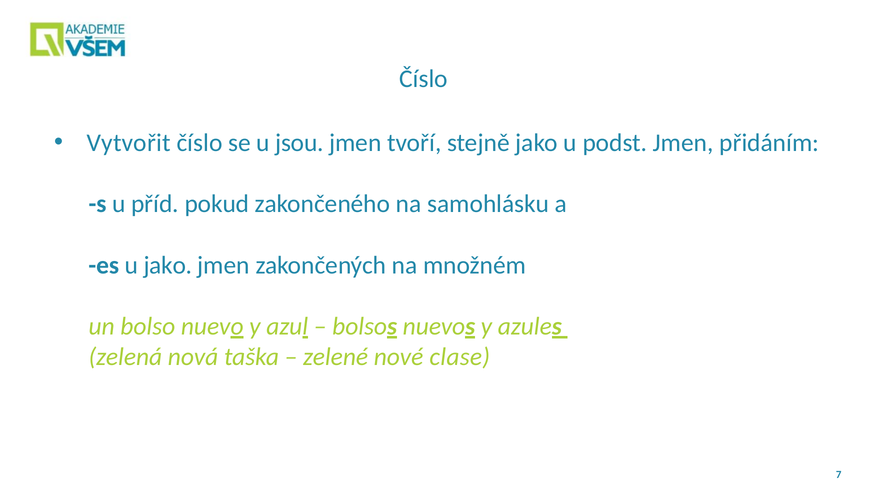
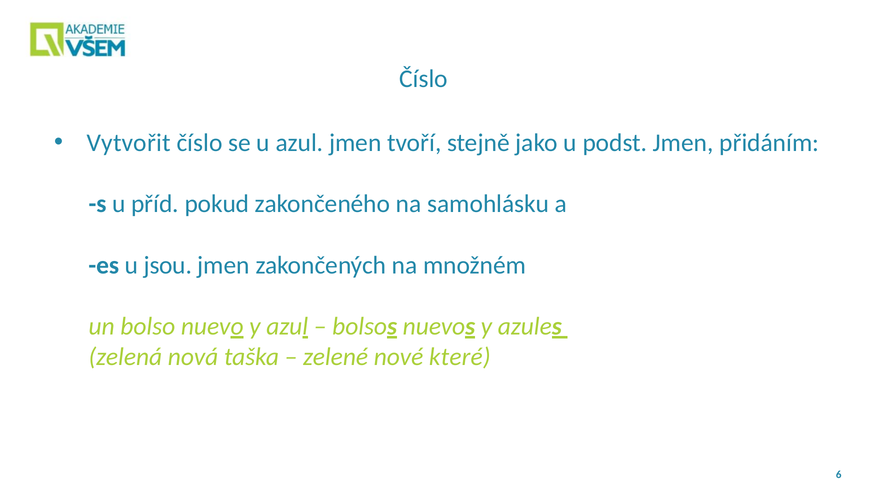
u jsou: jsou -> azul
u jako: jako -> jsou
clase: clase -> které
7: 7 -> 6
